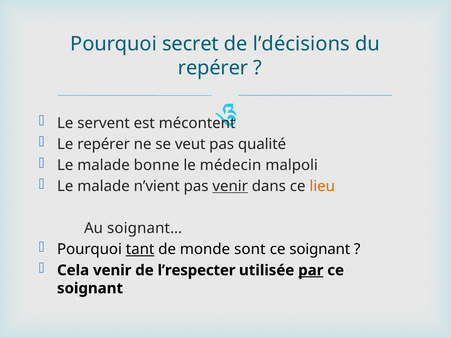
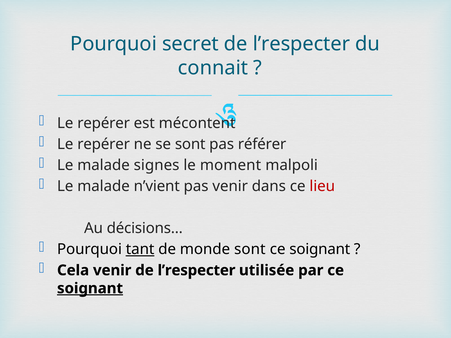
l’décisions at (301, 44): l’décisions -> l’respecter
repérer at (213, 68): repérer -> connait
servent at (104, 123): servent -> repérer
se veut: veut -> sont
qualité: qualité -> référer
bonne: bonne -> signes
médecin: médecin -> moment
venir at (230, 186) underline: present -> none
lieu colour: orange -> red
soignant…: soignant… -> décisions…
par underline: present -> none
soignant at (90, 289) underline: none -> present
